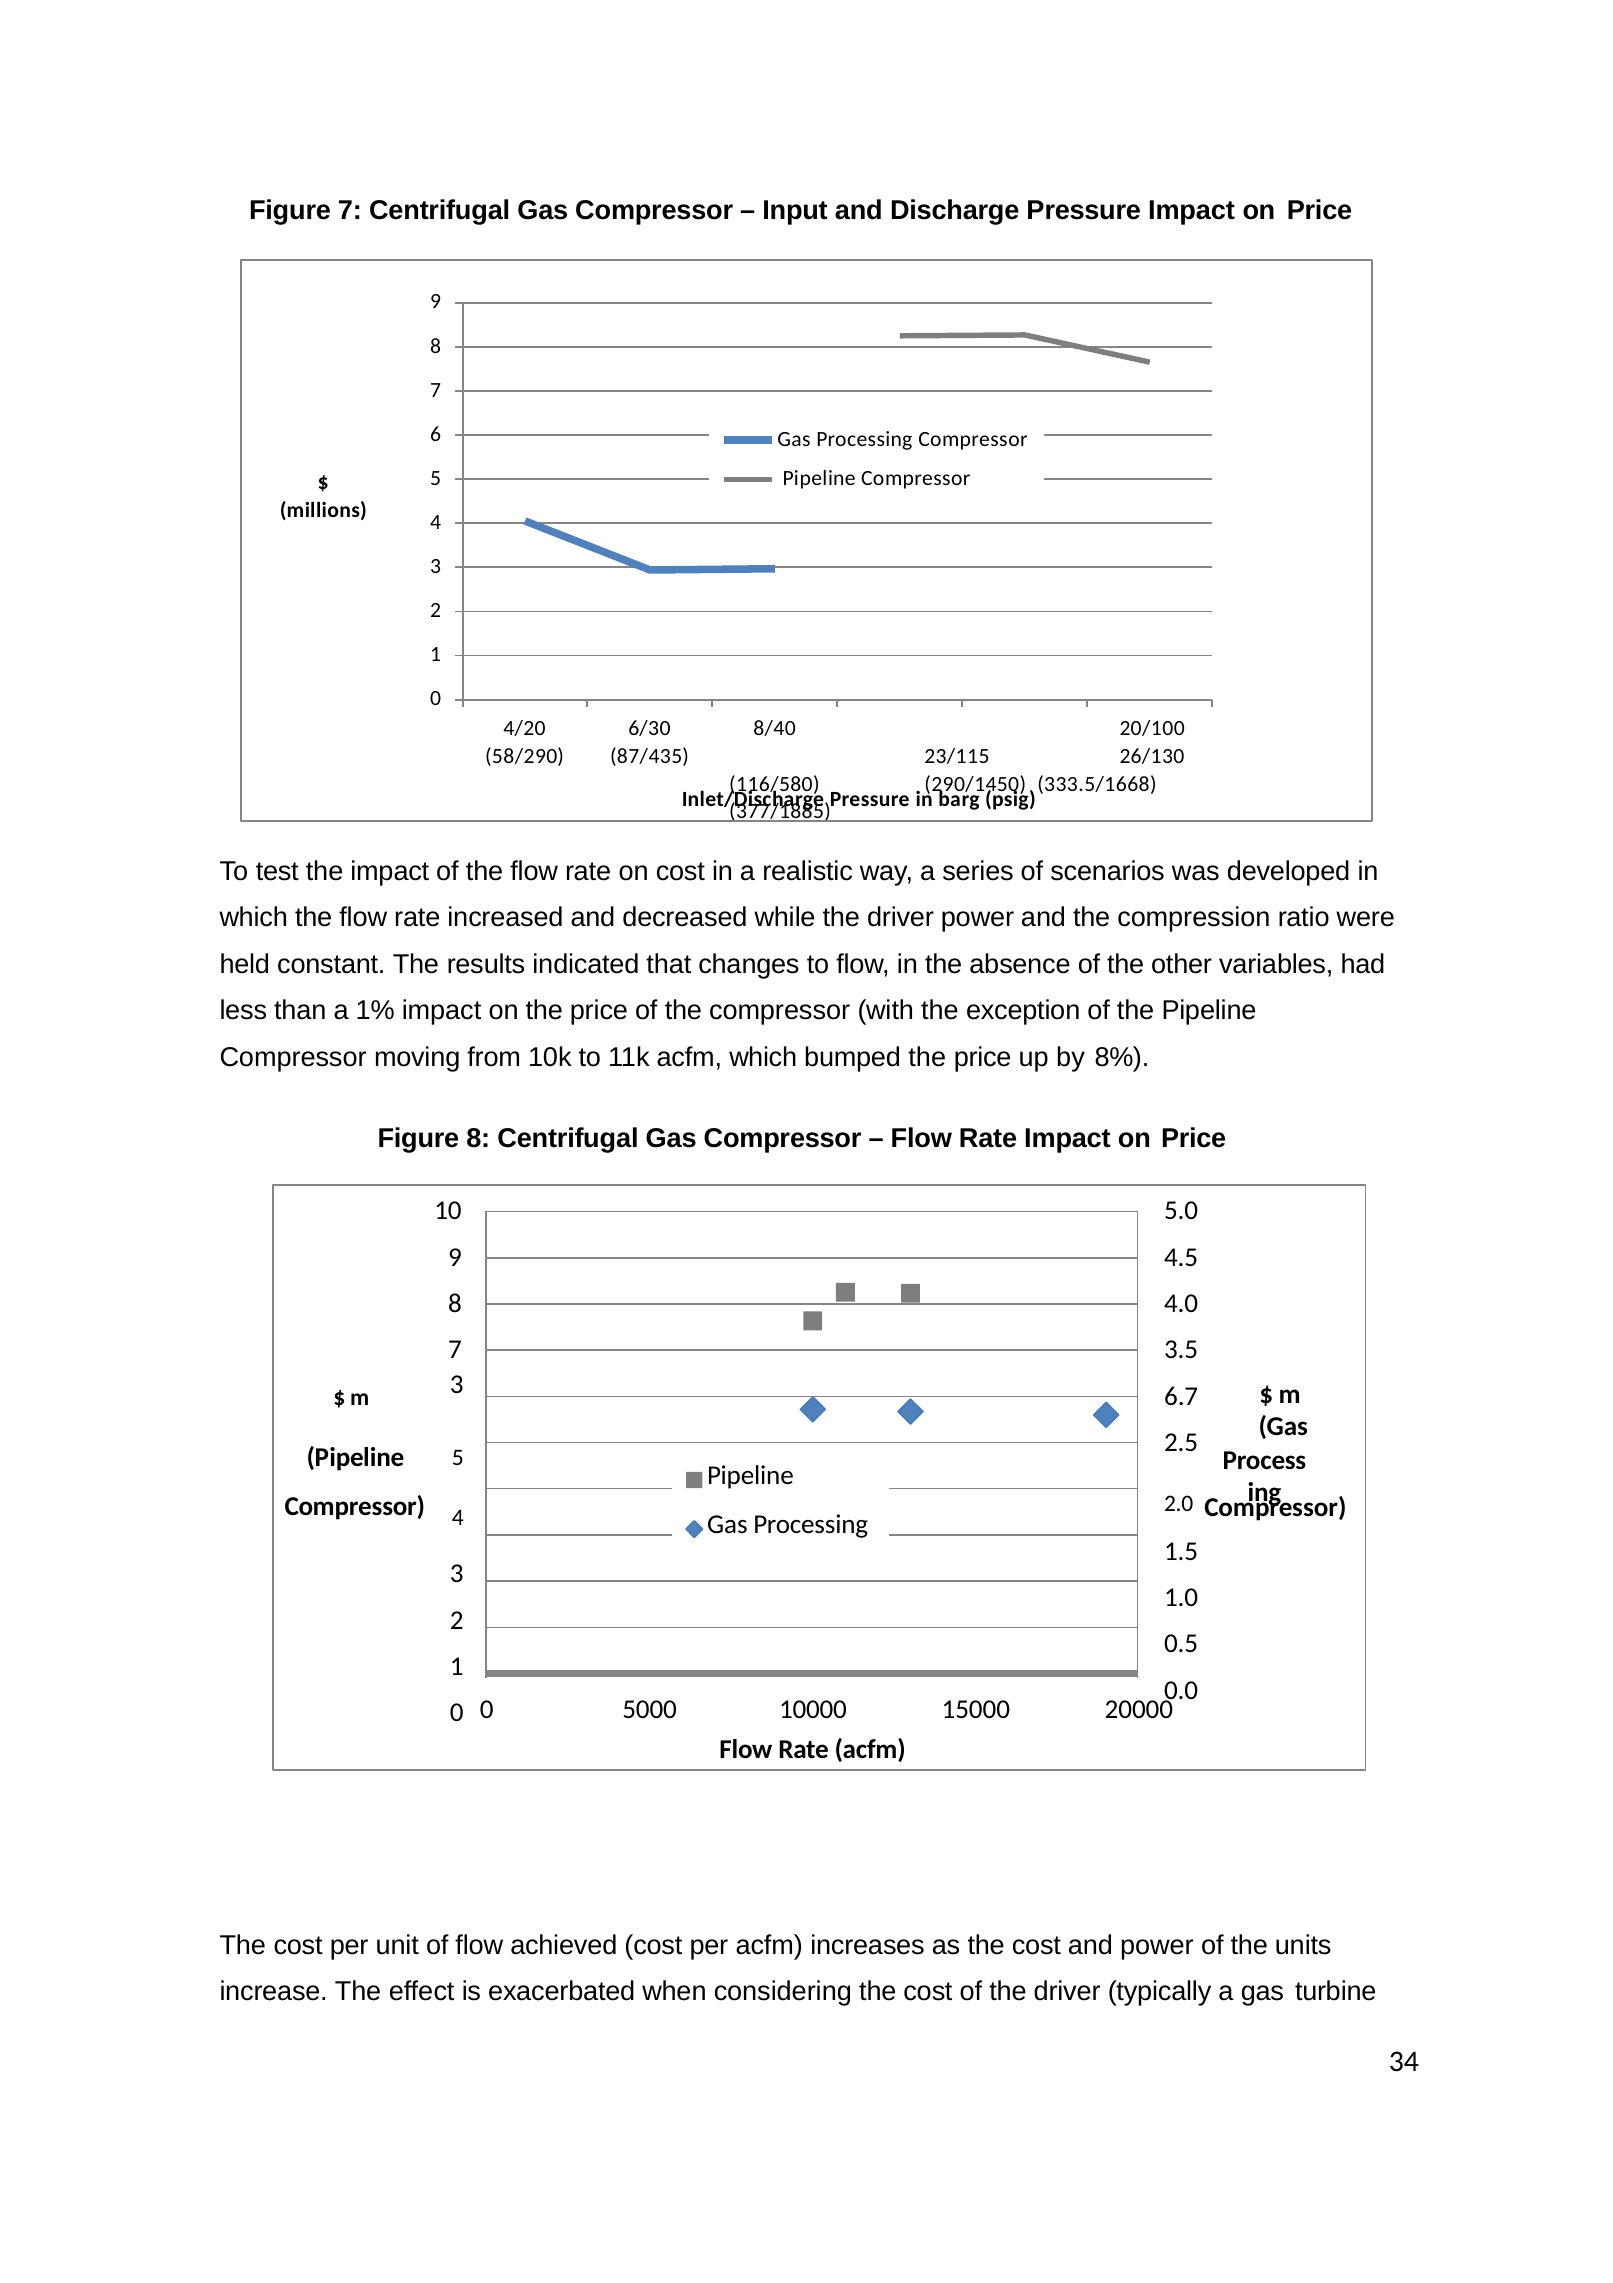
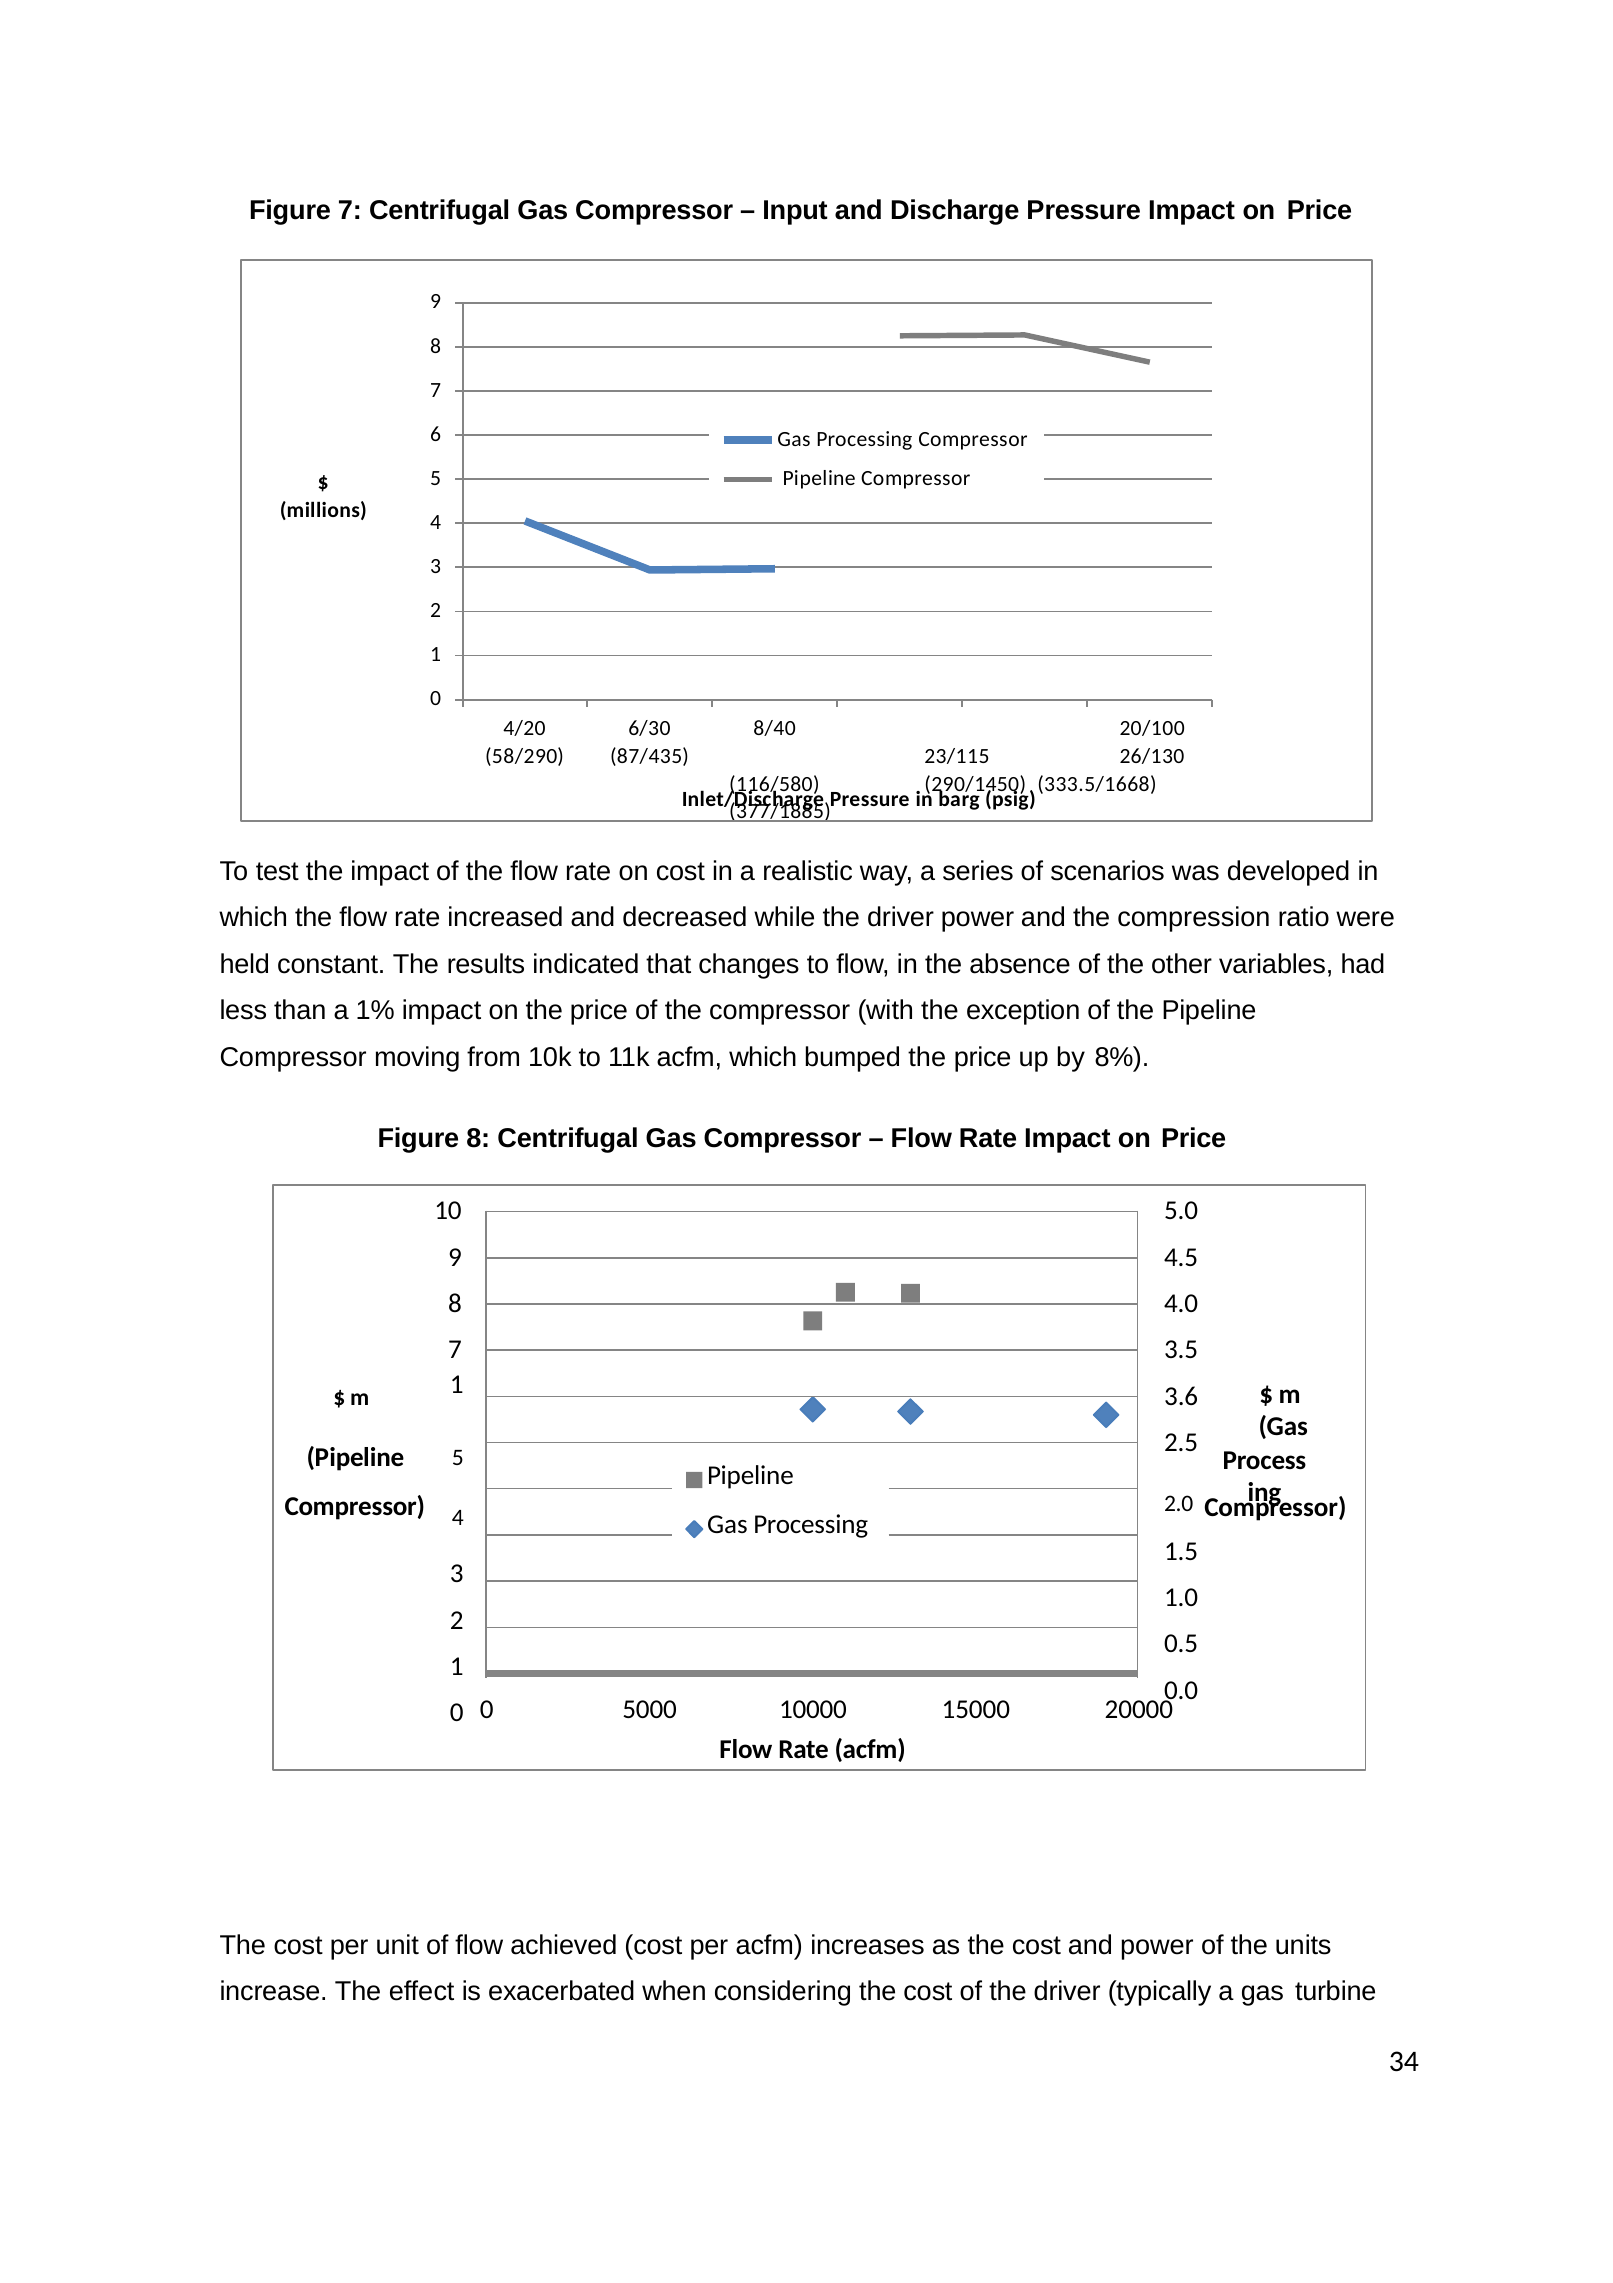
6.7: 6.7 -> 3.6
m 3: 3 -> 1
